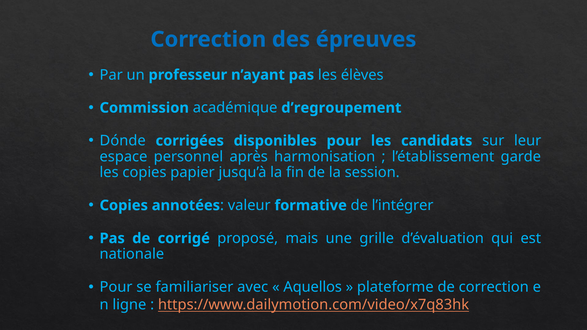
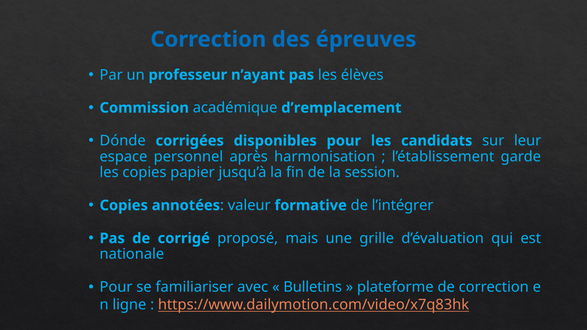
d’regroupement: d’regroupement -> d’remplacement
Aquellos: Aquellos -> Bulletins
